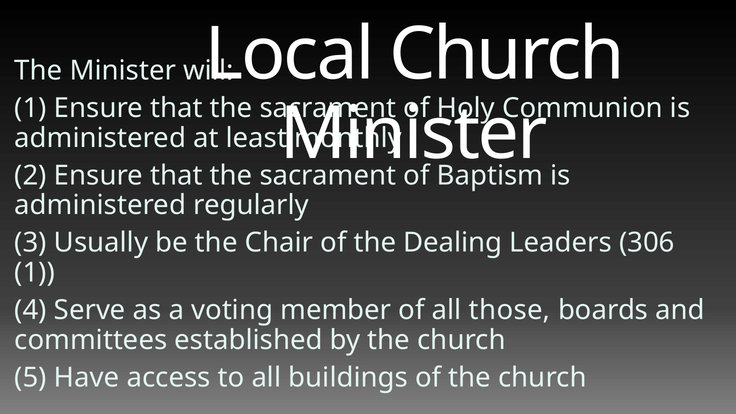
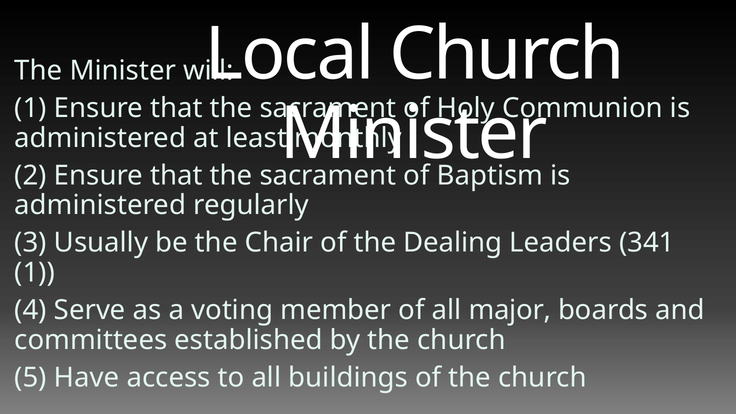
306: 306 -> 341
those: those -> major
